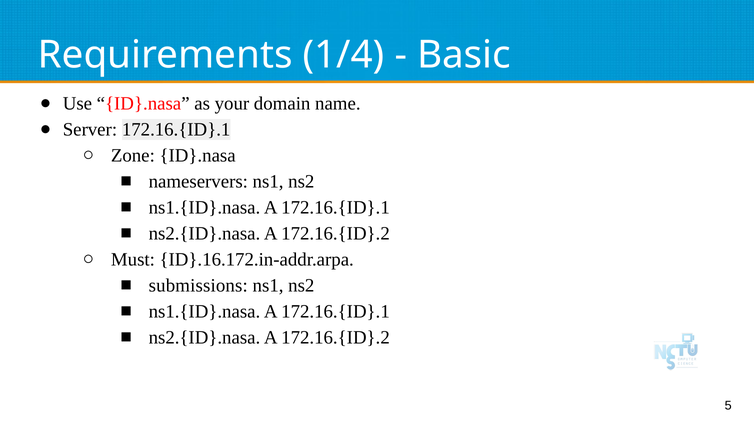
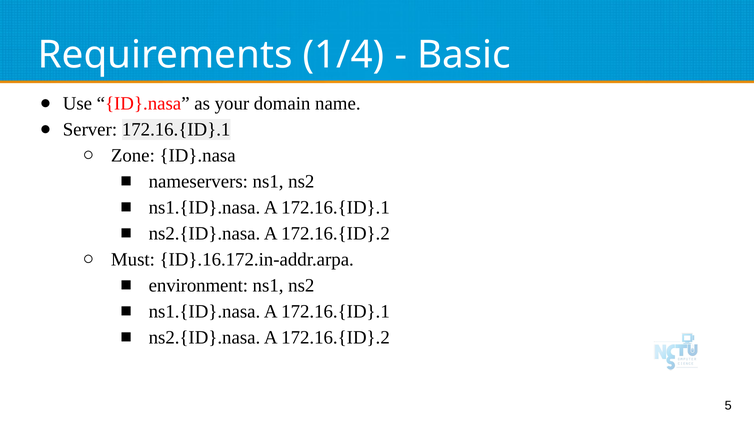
submissions: submissions -> environment
